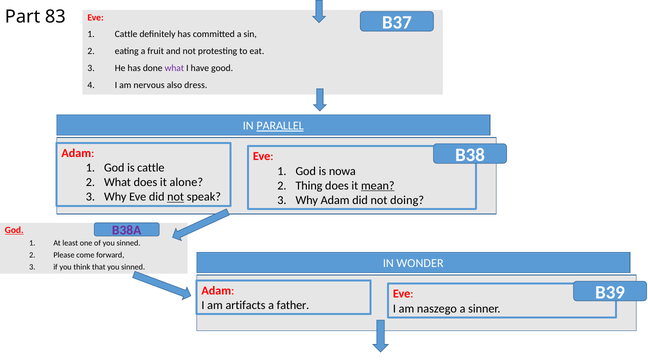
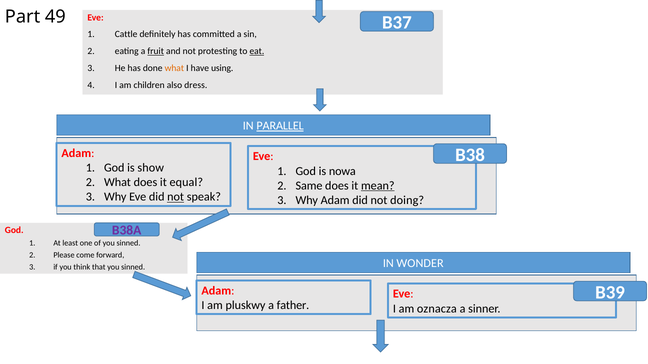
83: 83 -> 49
fruit underline: none -> present
eat underline: none -> present
what at (174, 68) colour: purple -> orange
good: good -> using
nervous: nervous -> children
is cattle: cattle -> show
alone: alone -> equal
Thing: Thing -> Same
God at (14, 231) underline: present -> none
artifacts: artifacts -> pluskwy
naszego: naszego -> oznacza
